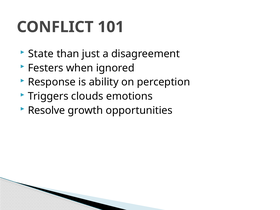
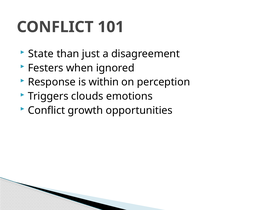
ability: ability -> within
Resolve at (47, 110): Resolve -> Conflict
